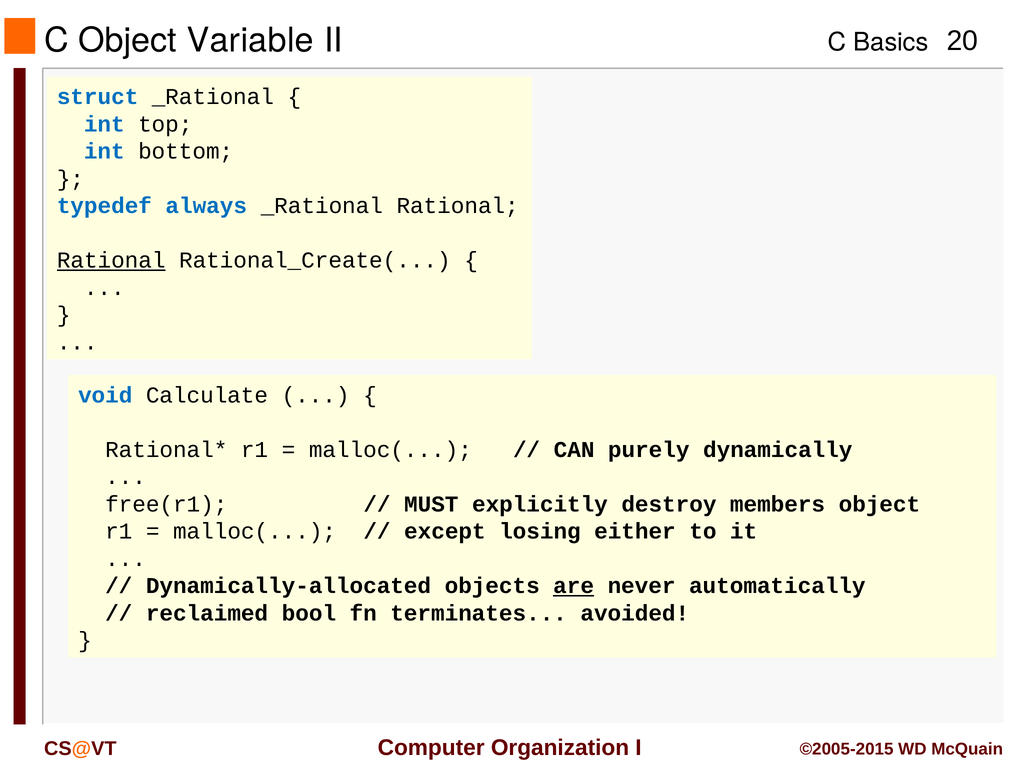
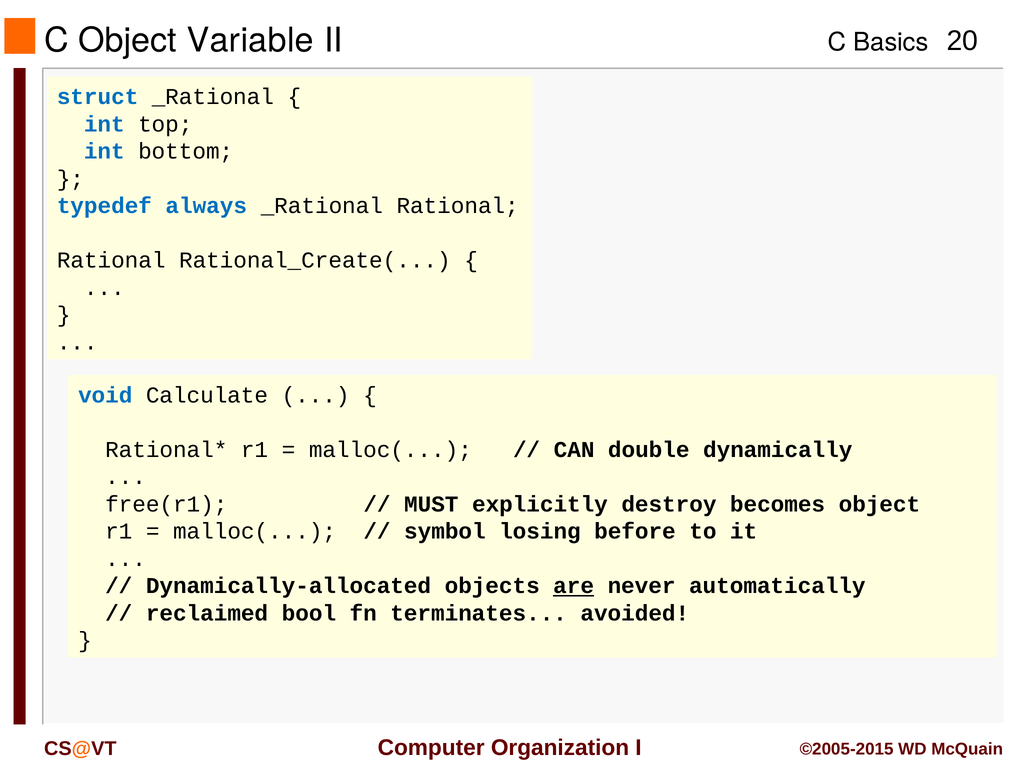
Rational at (111, 260) underline: present -> none
purely: purely -> double
members: members -> becomes
except: except -> symbol
either: either -> before
